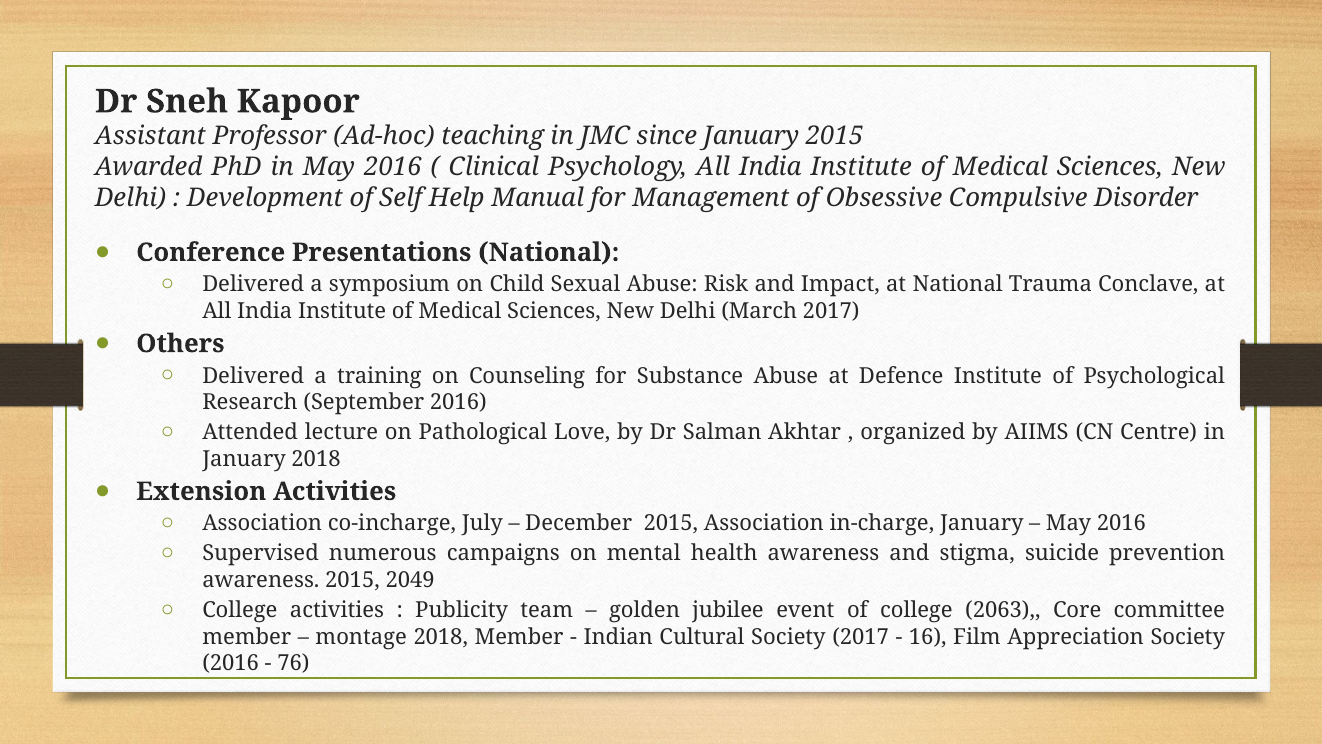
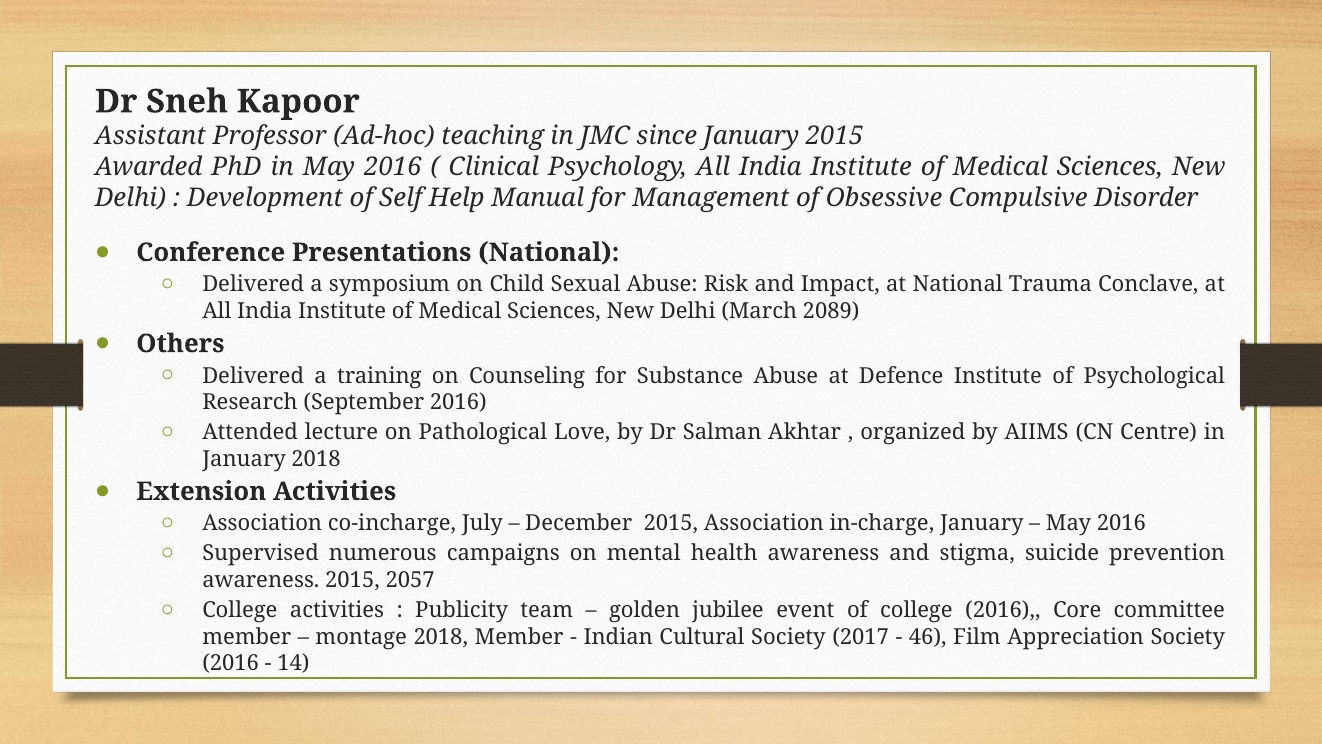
March 2017: 2017 -> 2089
2049: 2049 -> 2057
college 2063: 2063 -> 2016
16: 16 -> 46
76: 76 -> 14
